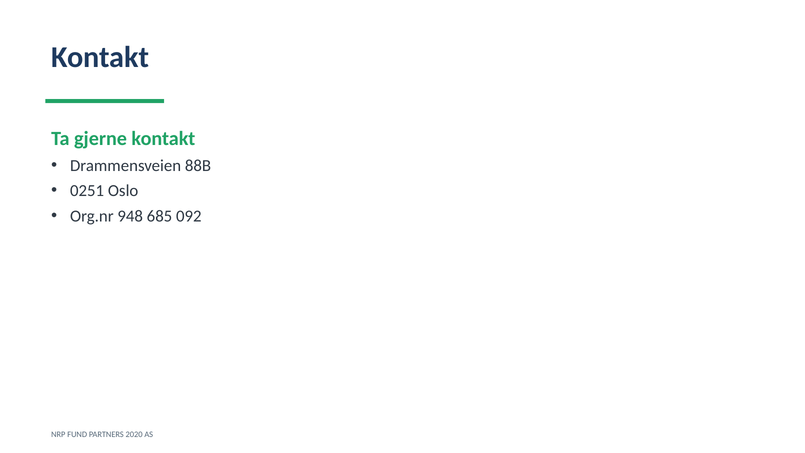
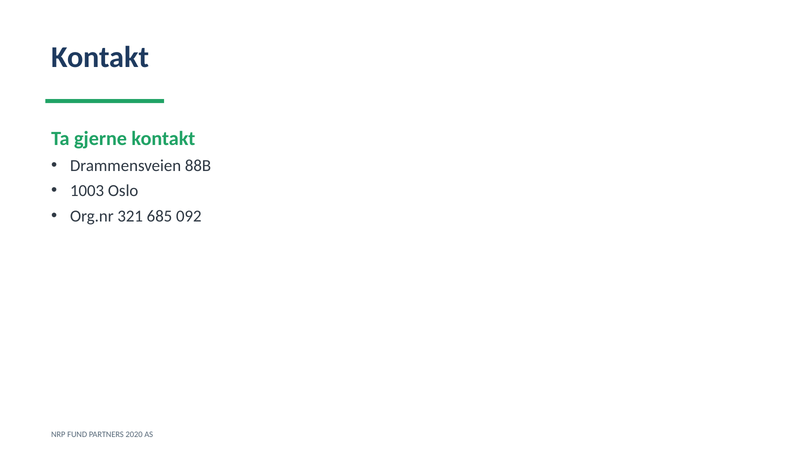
0251: 0251 -> 1003
948: 948 -> 321
